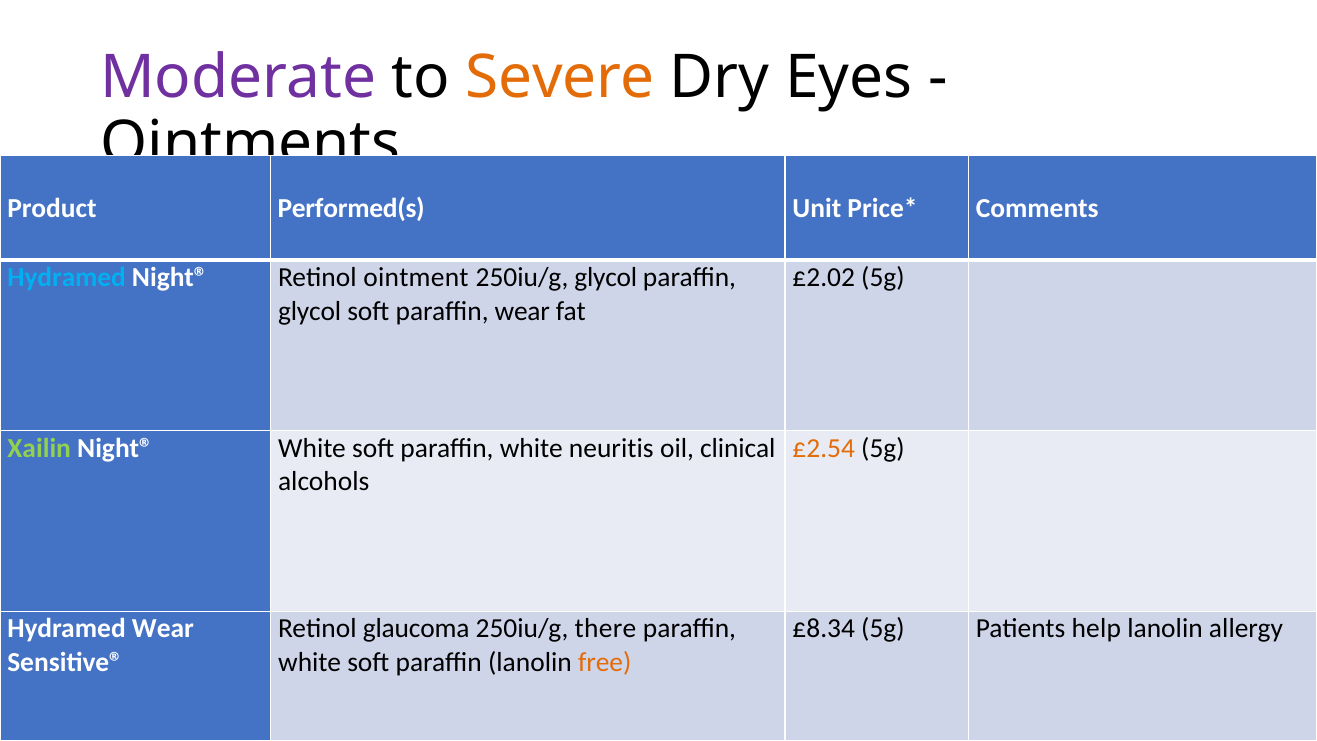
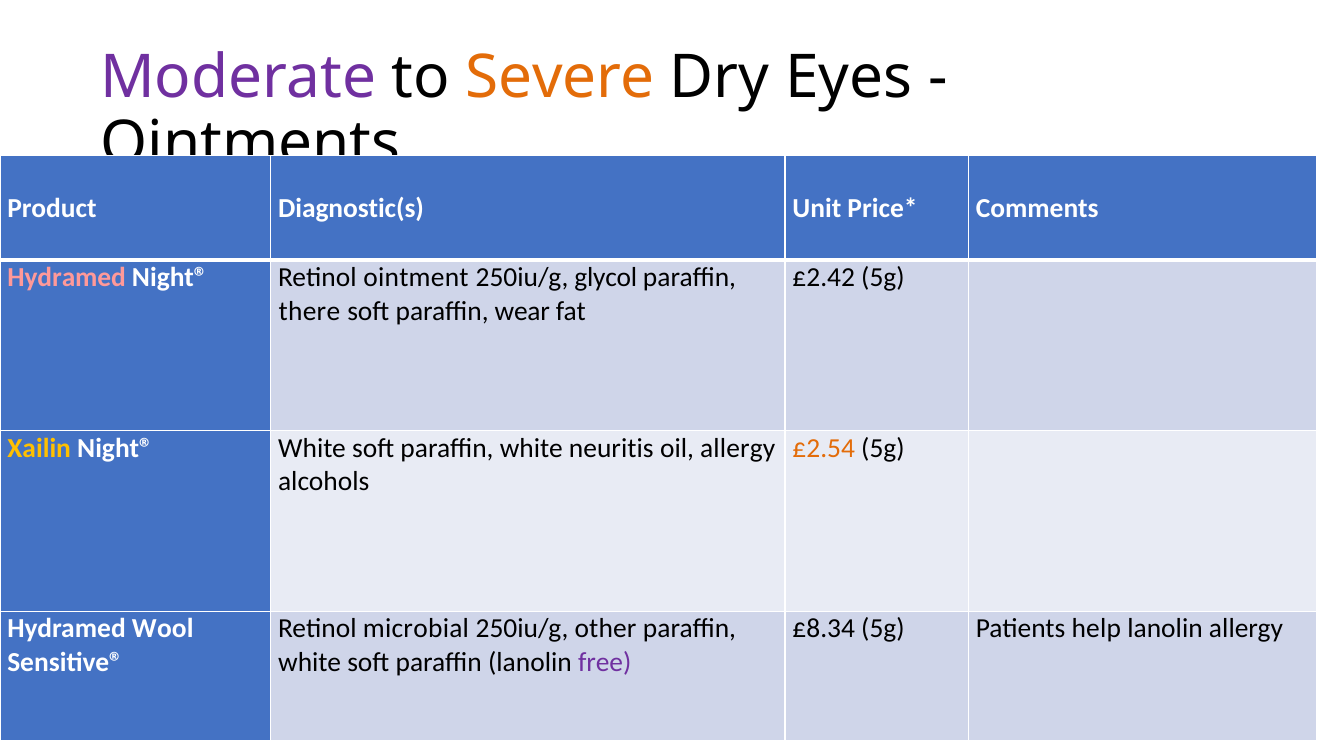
Performed(s: Performed(s -> Diagnostic(s
Hydramed at (67, 277) colour: light blue -> pink
£2.02: £2.02 -> £2.42
glycol at (310, 311): glycol -> there
Xailin colour: light green -> yellow
oil clinical: clinical -> allergy
Hydramed Wear: Wear -> Wool
glaucoma: glaucoma -> microbial
there: there -> other
free colour: orange -> purple
